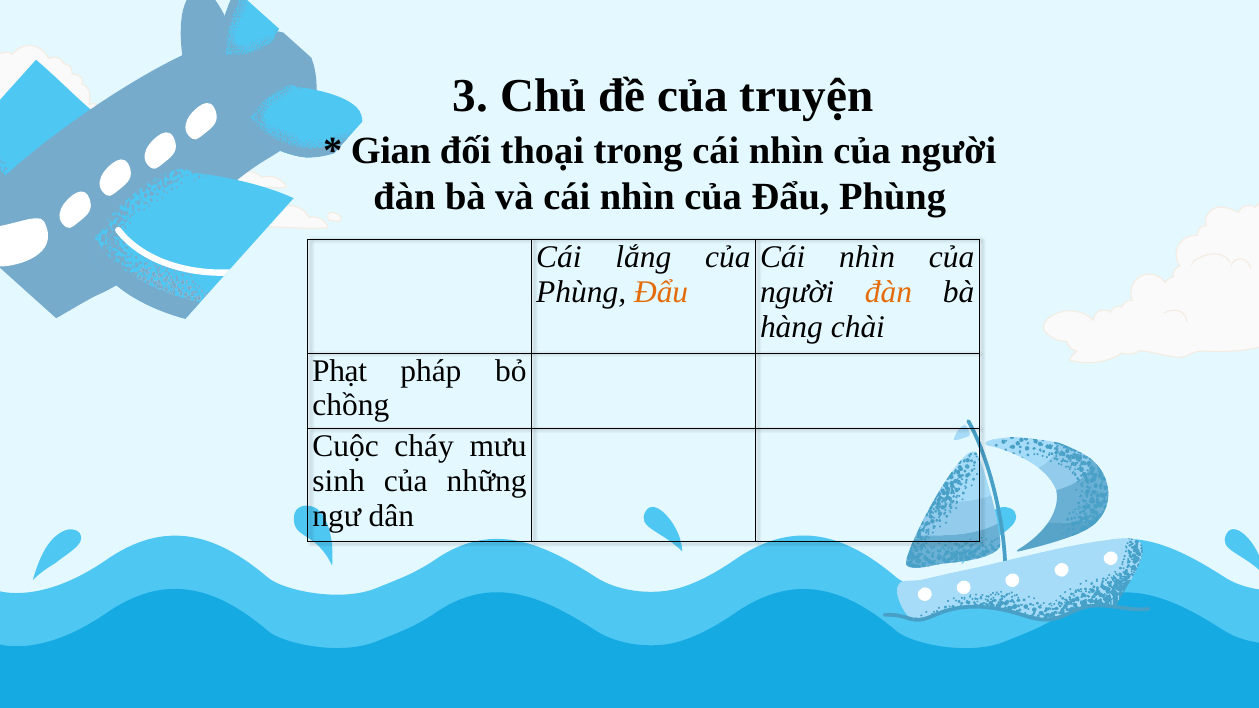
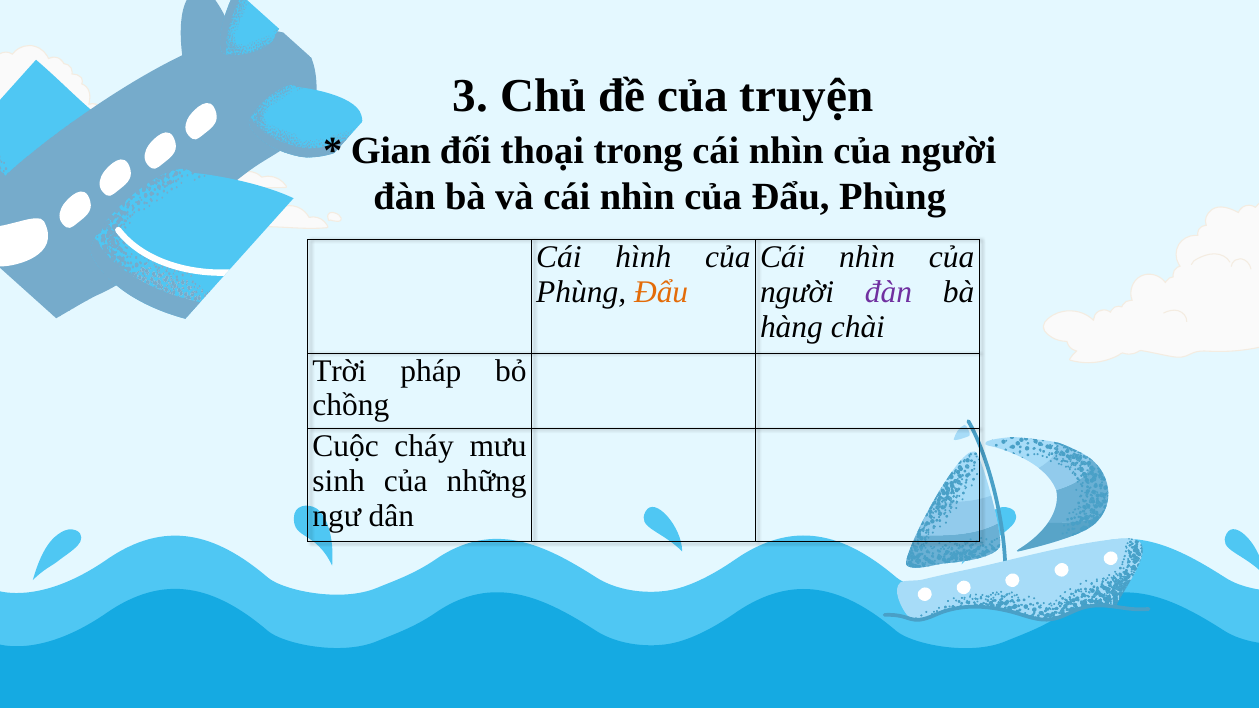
lắng: lắng -> hình
đàn at (888, 292) colour: orange -> purple
Phạt: Phạt -> Trời
